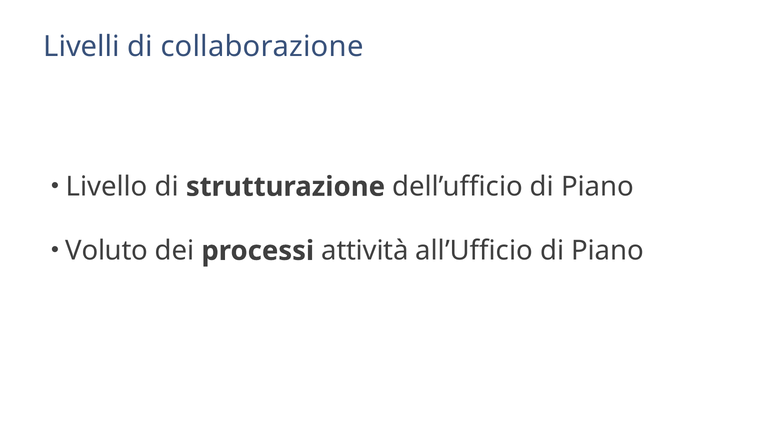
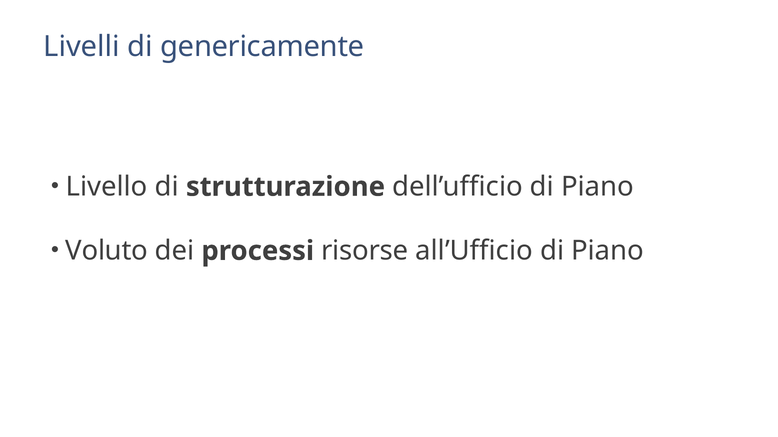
collaborazione: collaborazione -> genericamente
attività: attività -> risorse
